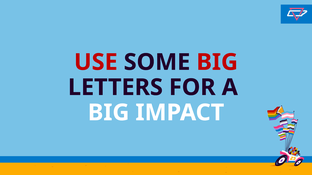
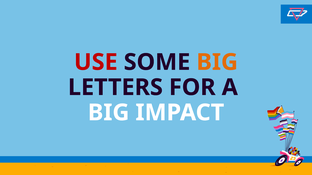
BIG at (217, 62) colour: red -> orange
